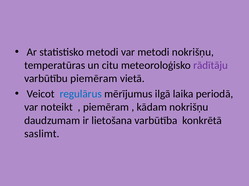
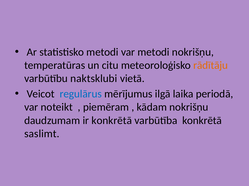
rādītāju colour: purple -> orange
varbūtību piemēram: piemēram -> naktsklubi
ir lietošana: lietošana -> konkrētā
